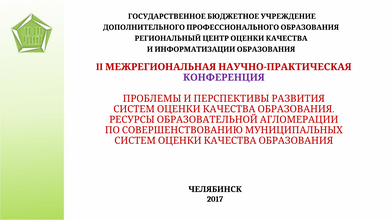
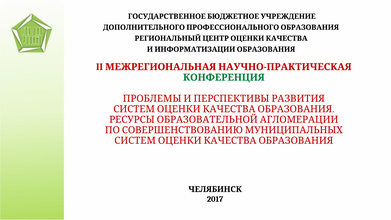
КОНФЕРЕНЦИЯ colour: purple -> green
